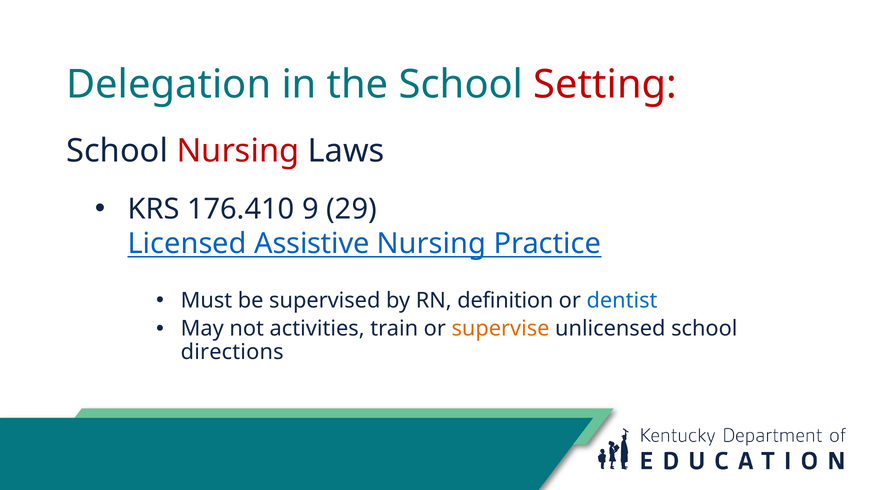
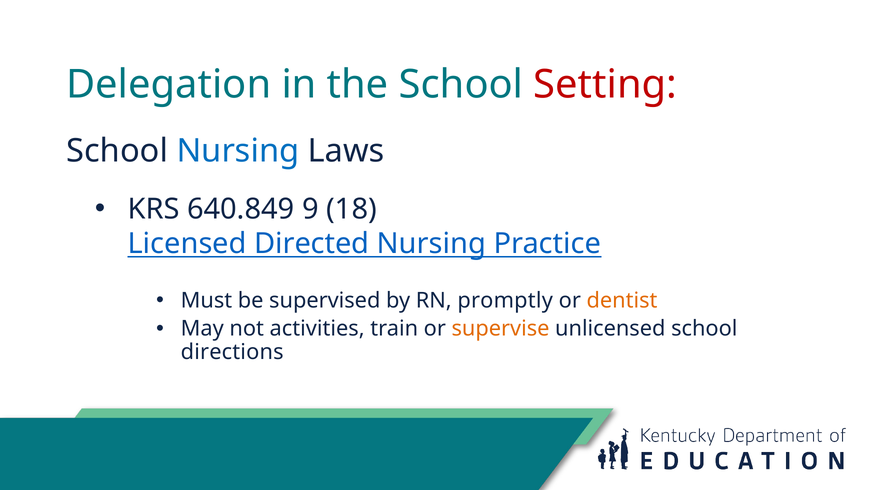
Nursing at (238, 151) colour: red -> blue
176.410: 176.410 -> 640.849
29: 29 -> 18
Assistive: Assistive -> Directed
definition: definition -> promptly
dentist colour: blue -> orange
